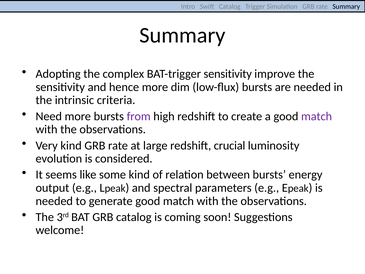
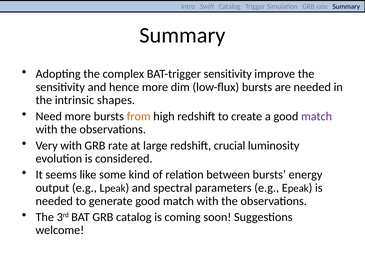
criteria: criteria -> shapes
from colour: purple -> orange
Very kind: kind -> with
